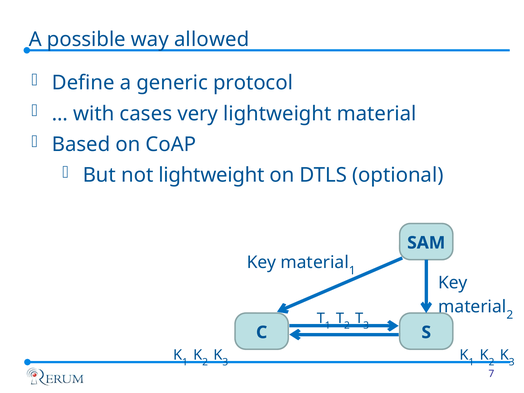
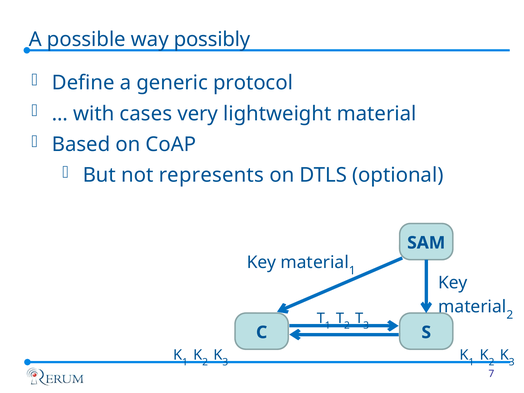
allowed: allowed -> possibly
not lightweight: lightweight -> represents
